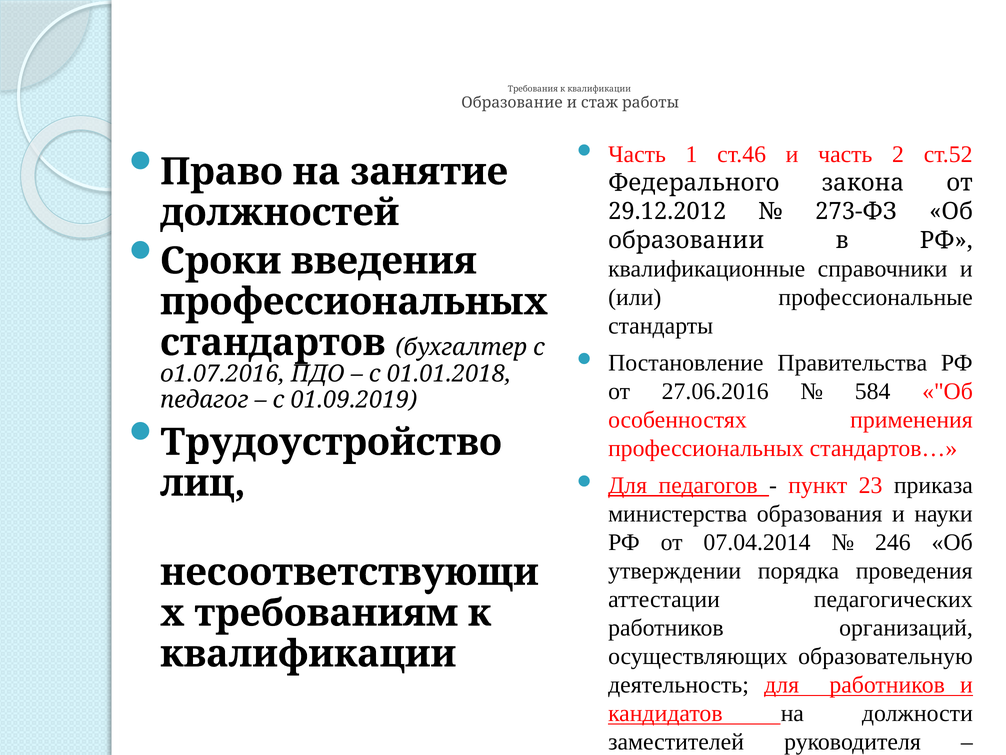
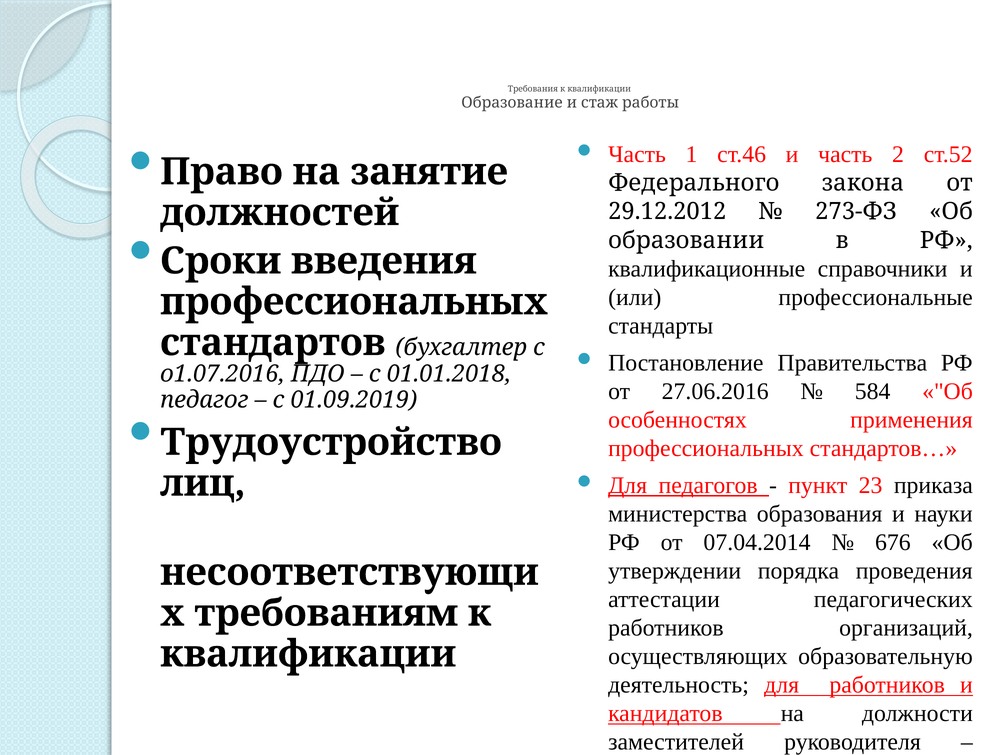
246: 246 -> 676
